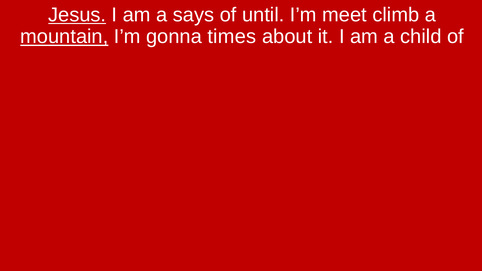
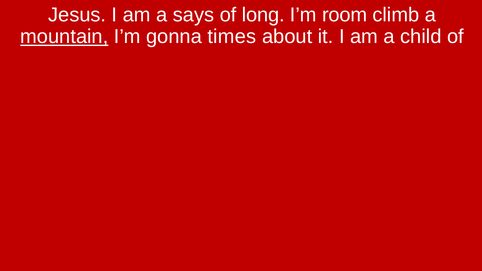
Jesus underline: present -> none
until: until -> long
meet: meet -> room
